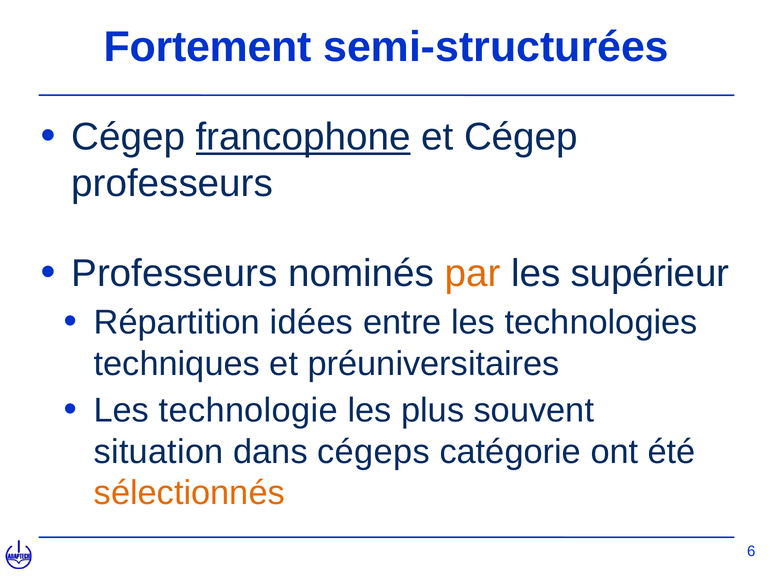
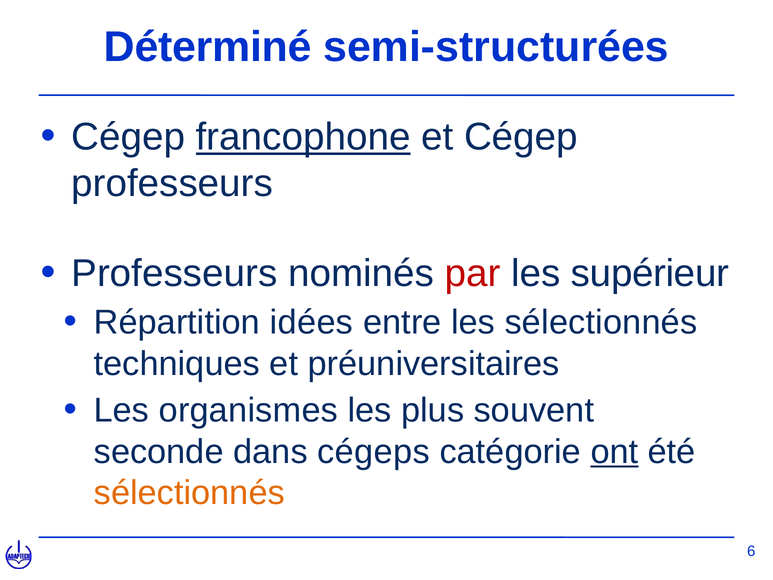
Fortement: Fortement -> Déterminé
par colour: orange -> red
les technologies: technologies -> sélectionnés
technologie: technologie -> organismes
situation: situation -> seconde
ont underline: none -> present
